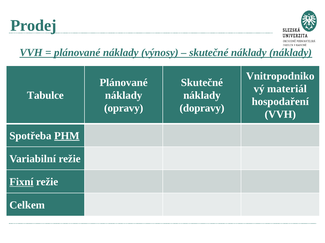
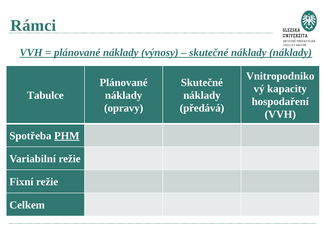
Prodej: Prodej -> Rámci
materiál: materiál -> kapacity
dopravy: dopravy -> předává
Fixní underline: present -> none
